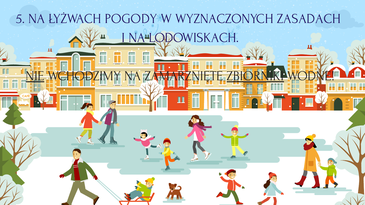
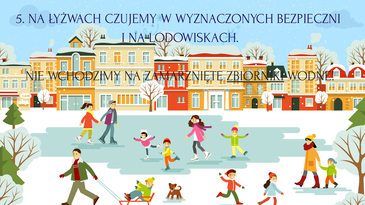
POGODY: POGODY -> CZUJEMY
ZASADACH: ZASADACH -> BEZPIECZNI
NIE underline: present -> none
